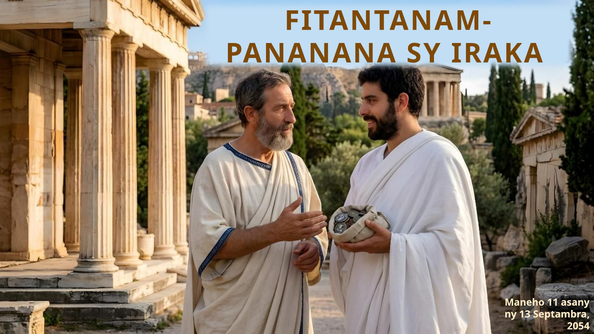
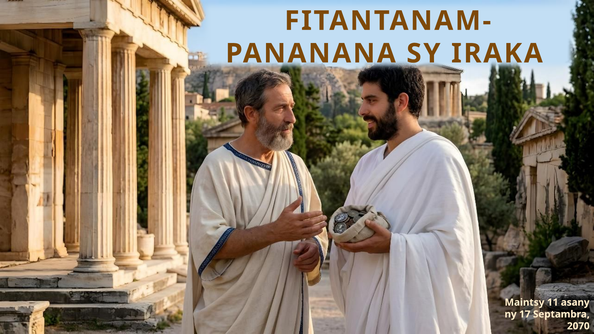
Maneho: Maneho -> Maintsy
13: 13 -> 17
2054: 2054 -> 2070
